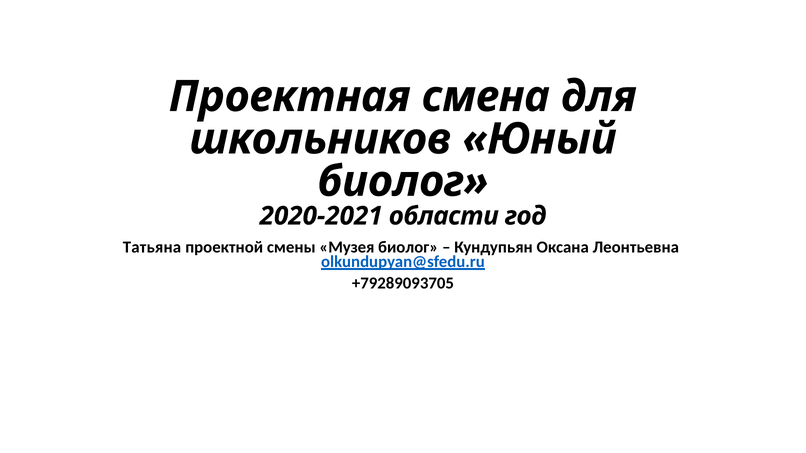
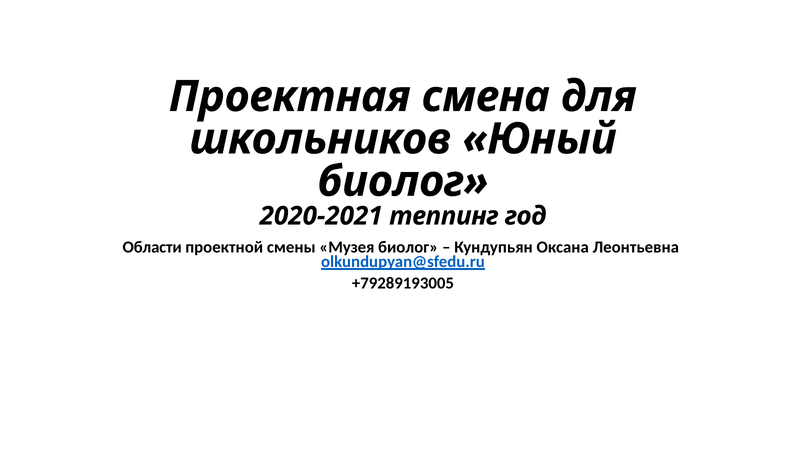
области: области -> теппинг
Татьяна: Татьяна -> Области
+79289093705: +79289093705 -> +79289193005
